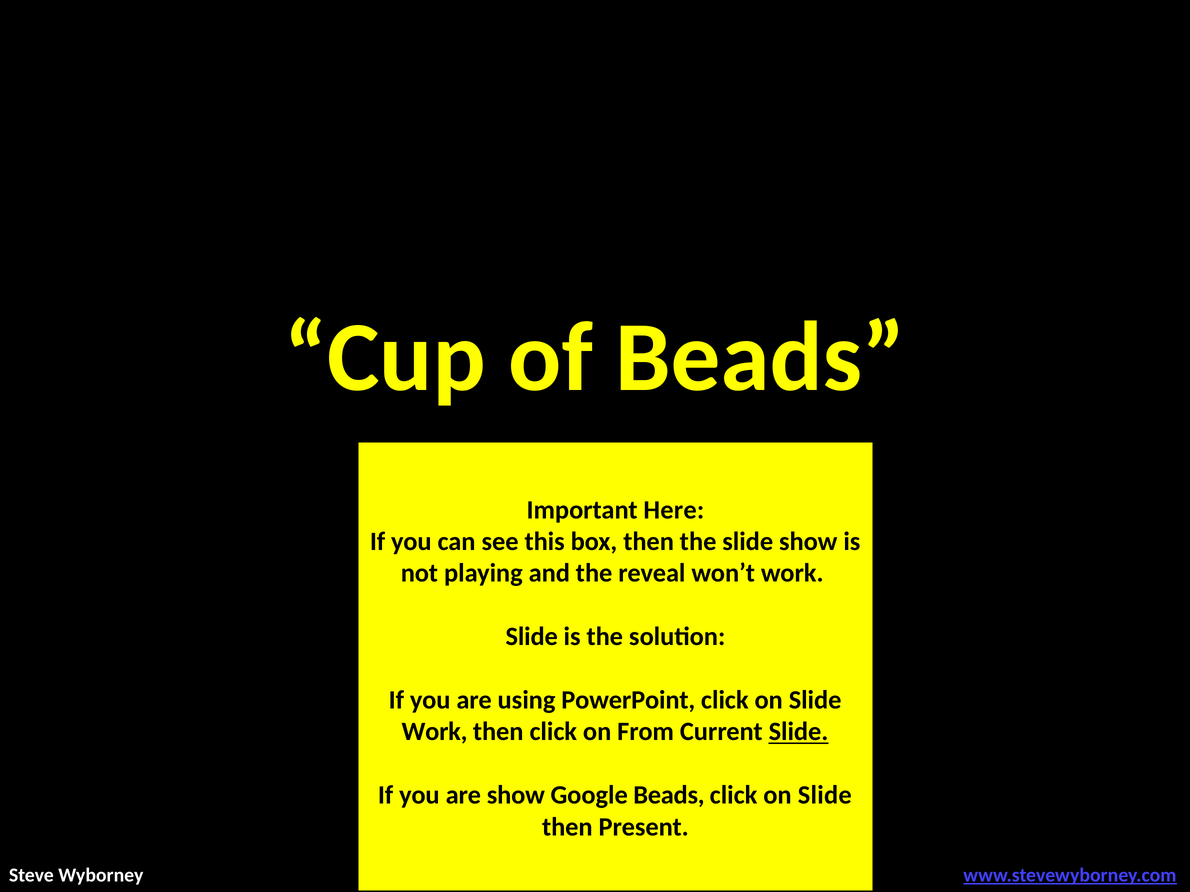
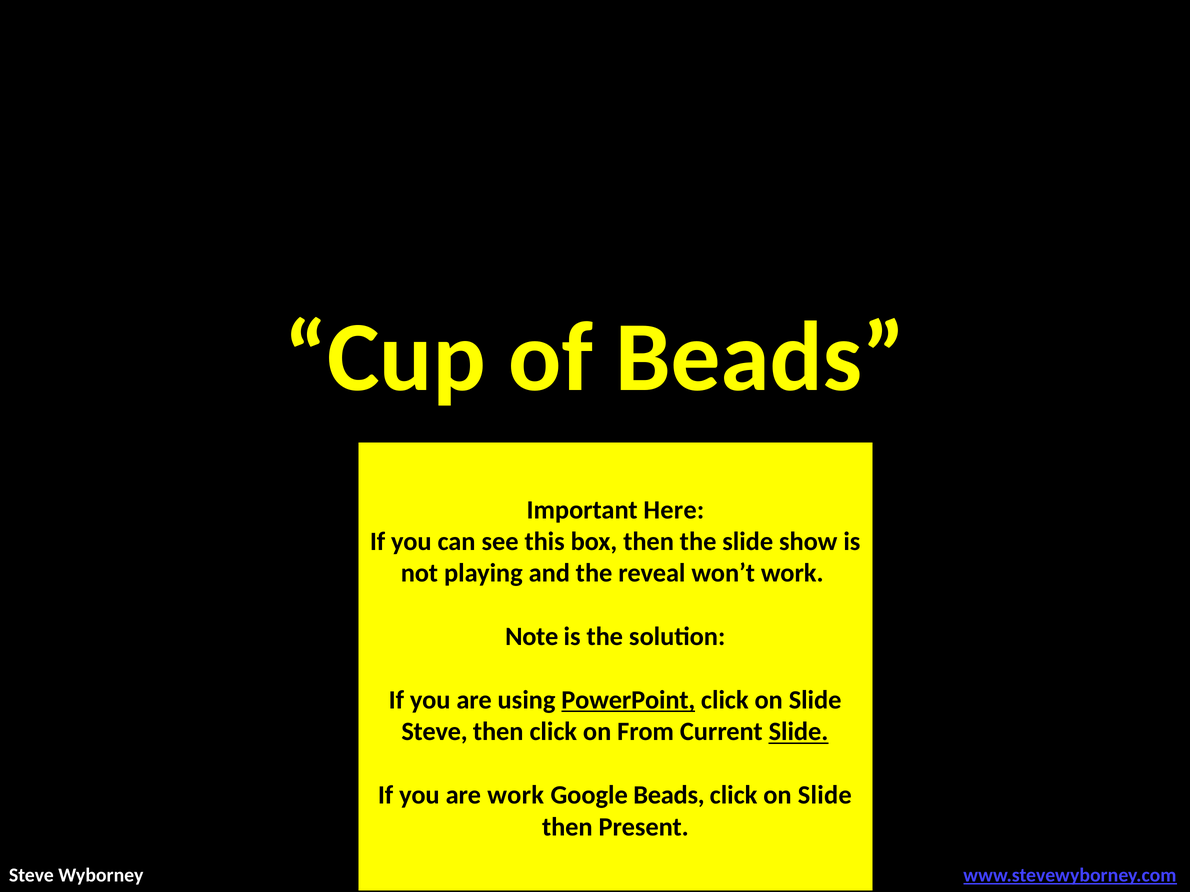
Slide at (532, 637): Slide -> Note
PowerPoint underline: none -> present
Work at (434, 732): Work -> Steve
are show: show -> work
